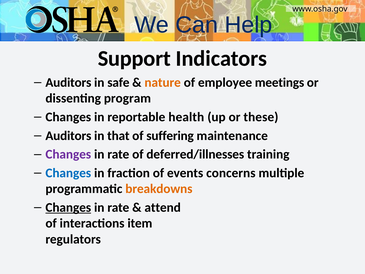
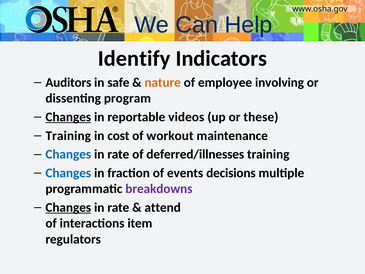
Support: Support -> Identify
meetings: meetings -> involving
Changes at (68, 117) underline: none -> present
health: health -> videos
Auditors at (68, 136): Auditors -> Training
that: that -> cost
suffering: suffering -> workout
Changes at (68, 154) colour: purple -> blue
concerns: concerns -> decisions
breakdowns colour: orange -> purple
